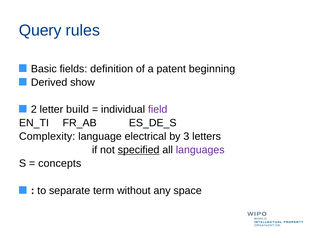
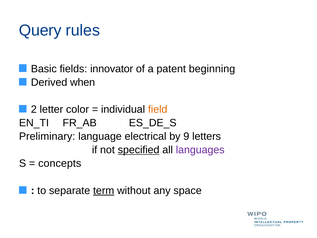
definition: definition -> innovator
show: show -> when
build: build -> color
field colour: purple -> orange
Complexity: Complexity -> Preliminary
3: 3 -> 9
term underline: none -> present
